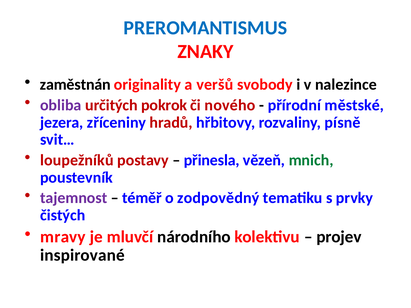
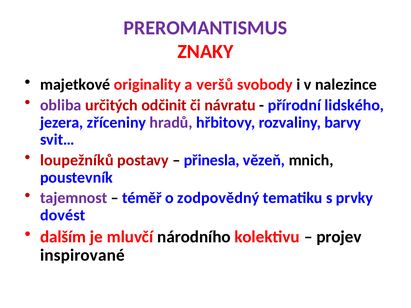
PREROMANTISMUS colour: blue -> purple
zaměstnán: zaměstnán -> majetkové
pokrok: pokrok -> odčinit
nového: nového -> návratu
městské: městské -> lidského
hradů colour: red -> purple
písně: písně -> barvy
mnich colour: green -> black
čistých: čistých -> dovést
mravy: mravy -> dalším
